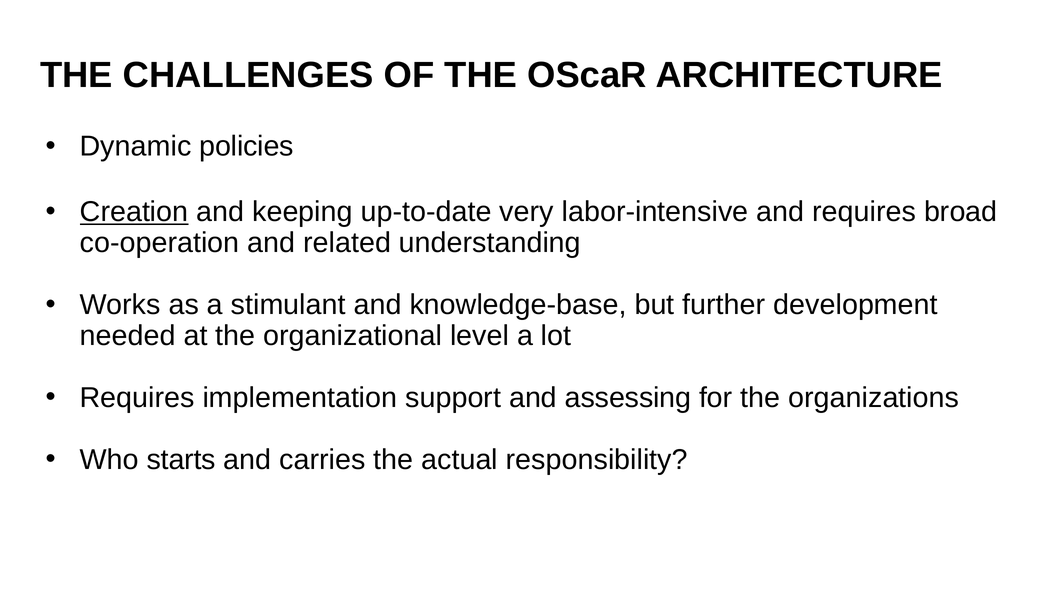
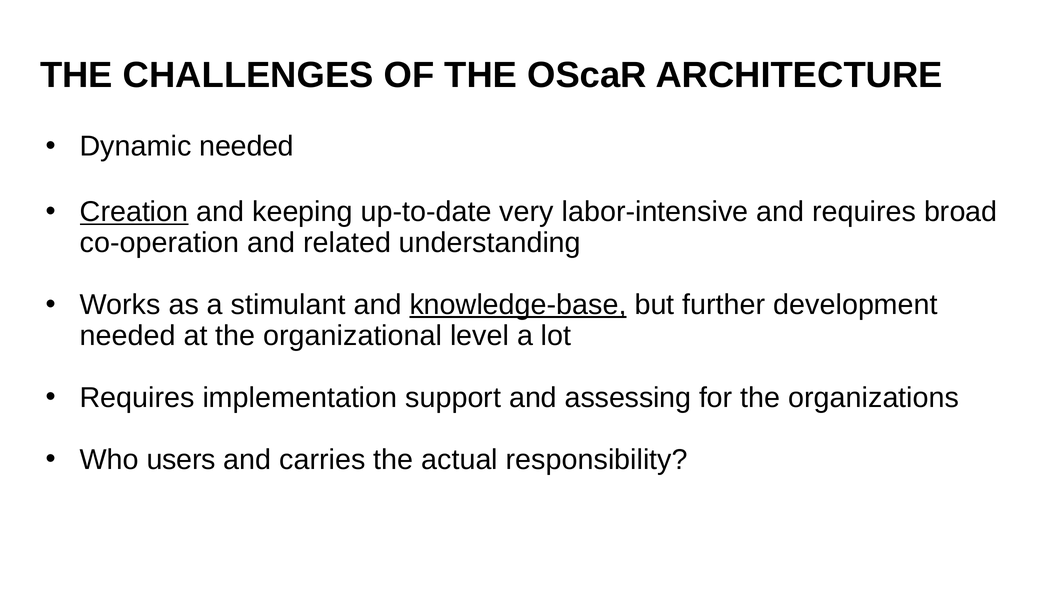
Dynamic policies: policies -> needed
knowledge-base underline: none -> present
starts: starts -> users
